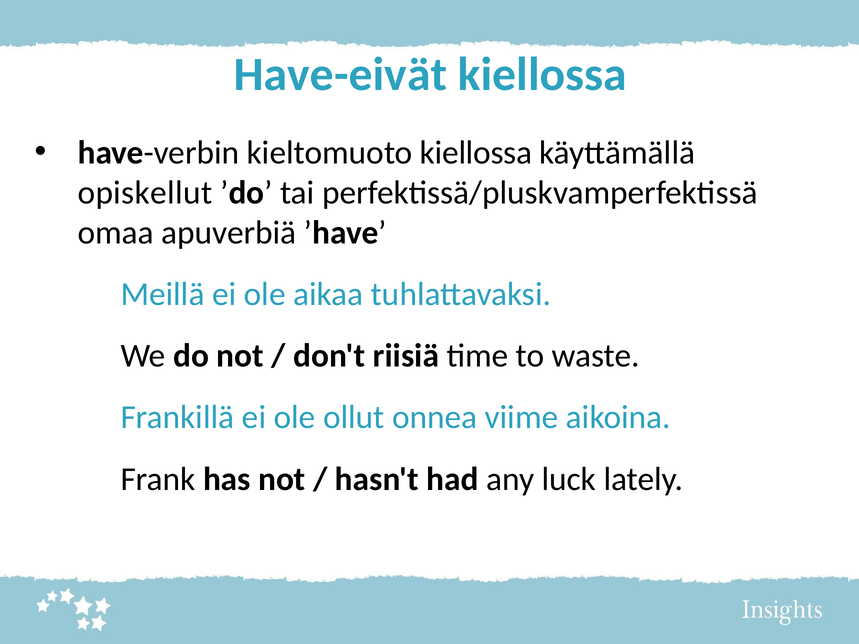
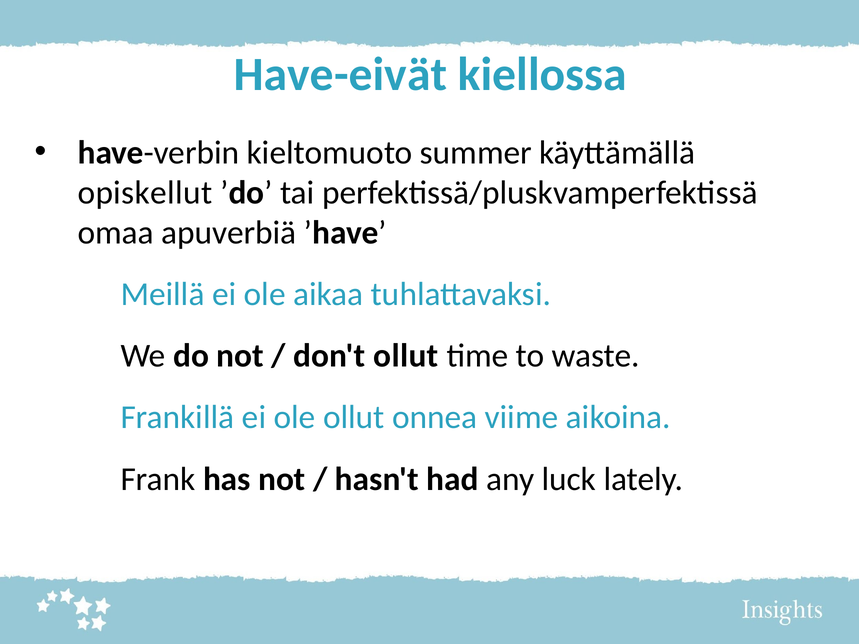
kieltomuoto kiellossa: kiellossa -> summer
don't riisiä: riisiä -> ollut
